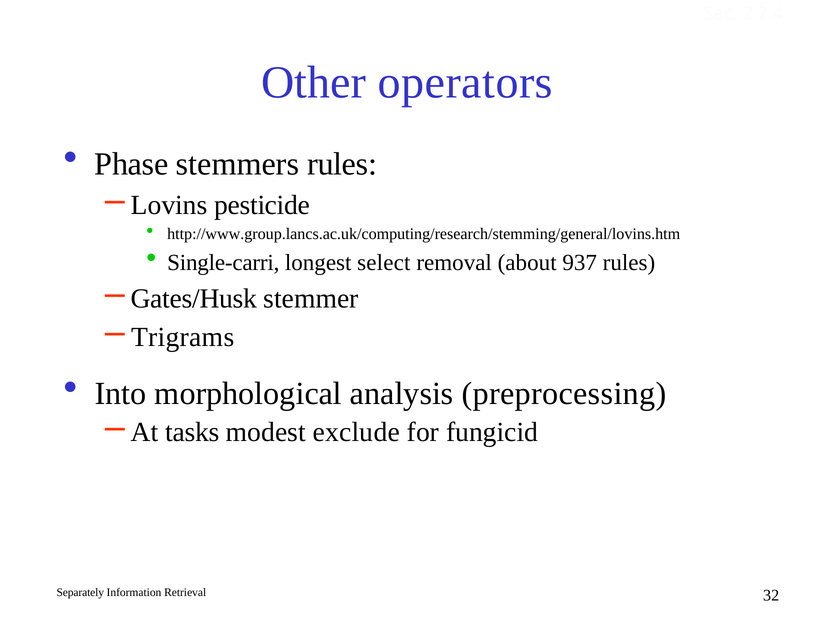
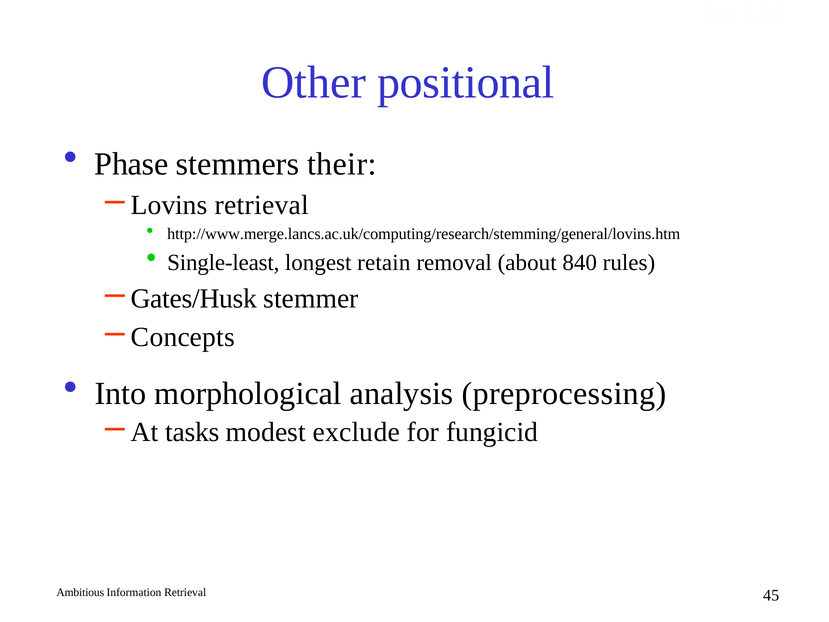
operators: operators -> positional
stemmers rules: rules -> their
Lovins pesticide: pesticide -> retrieval
http://www.group.lancs.ac.uk/computing/research/stemming/general/lovins.htm: http://www.group.lancs.ac.uk/computing/research/stemming/general/lovins.htm -> http://www.merge.lancs.ac.uk/computing/research/stemming/general/lovins.htm
Single-carri: Single-carri -> Single-least
select: select -> retain
937: 937 -> 840
Trigrams: Trigrams -> Concepts
Separately: Separately -> Ambitious
32: 32 -> 45
